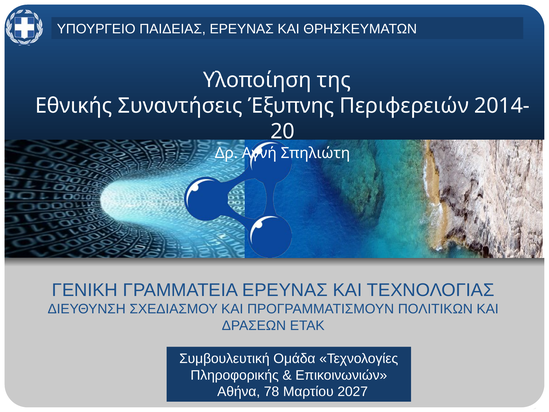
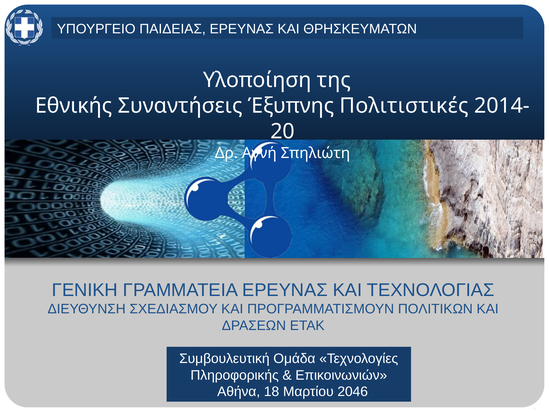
Περιφερειών: Περιφερειών -> Πολιτιστικές
78: 78 -> 18
2027: 2027 -> 2046
